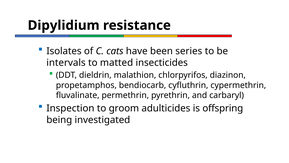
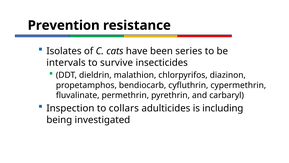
Dipylidium: Dipylidium -> Prevention
matted: matted -> survive
groom: groom -> collars
offspring: offspring -> including
